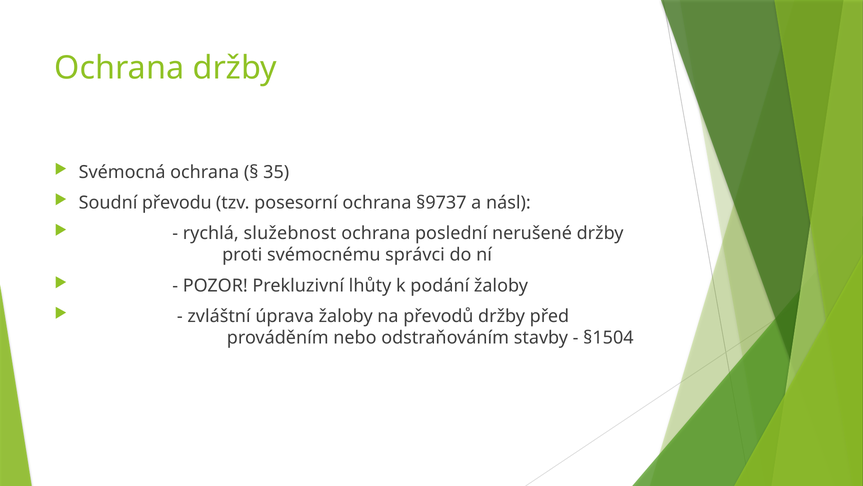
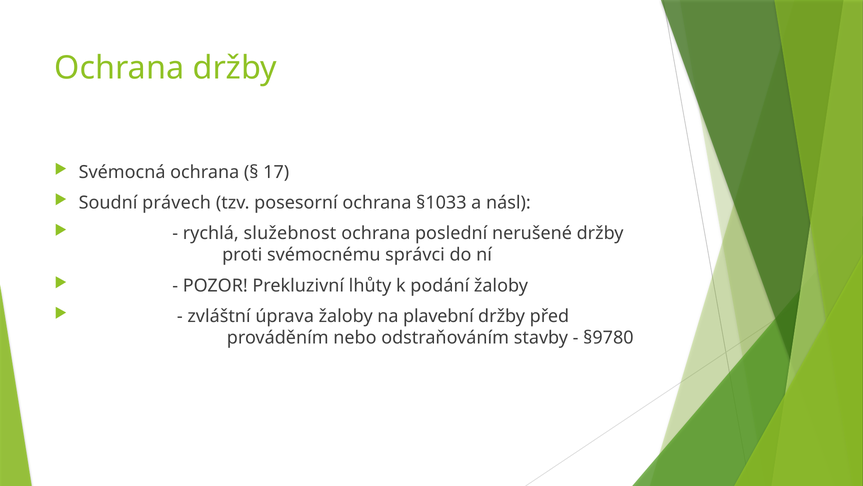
35: 35 -> 17
převodu: převodu -> právech
§9737: §9737 -> §1033
převodů: převodů -> plavební
§1504: §1504 -> §9780
